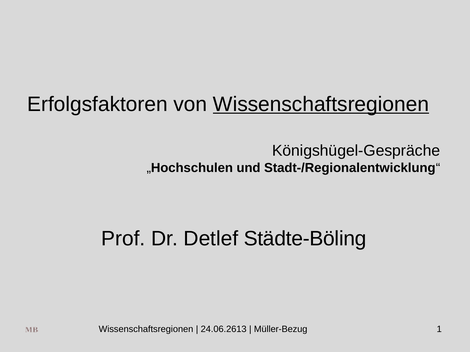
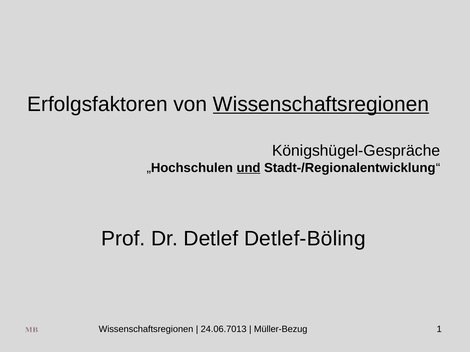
und underline: none -> present
Städte-Böling: Städte-Böling -> Detlef-Böling
24.06.2613: 24.06.2613 -> 24.06.7013
